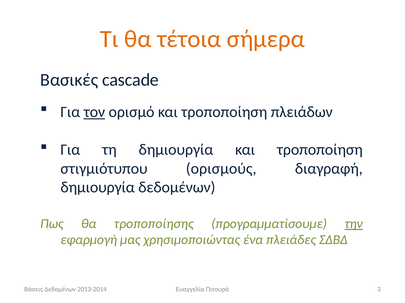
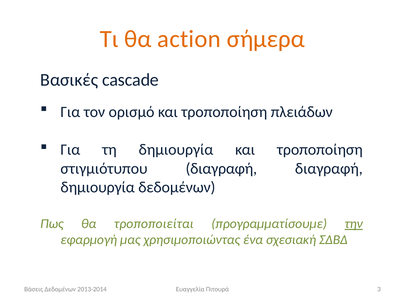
τέτοια: τέτοια -> action
τον underline: present -> none
στιγμιότυπου ορισμούς: ορισμούς -> διαγραφή
τροποποίησης: τροποποίησης -> τροποποιείται
πλειάδες: πλειάδες -> σχεσιακή
